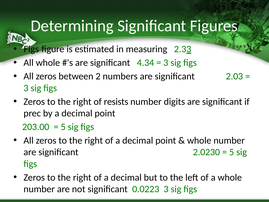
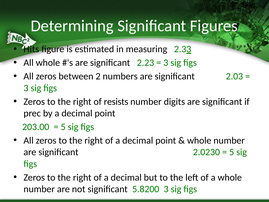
Figs at (31, 49): Figs -> Hits
4.34: 4.34 -> 2.23
0.0223: 0.0223 -> 5.8200
